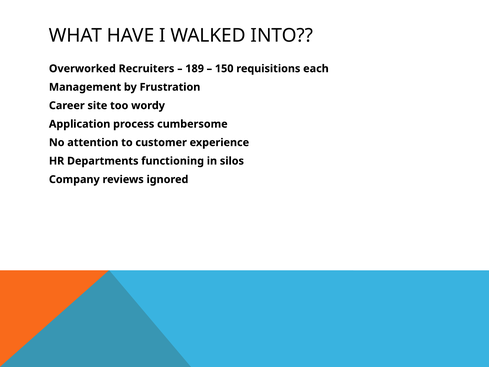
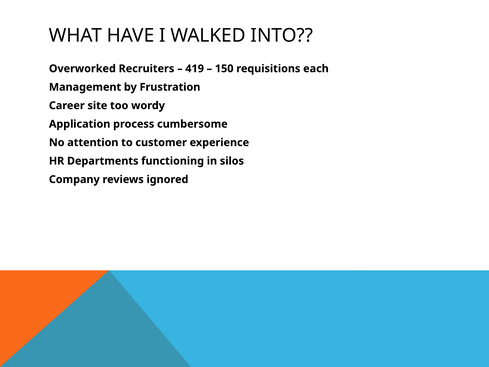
189: 189 -> 419
